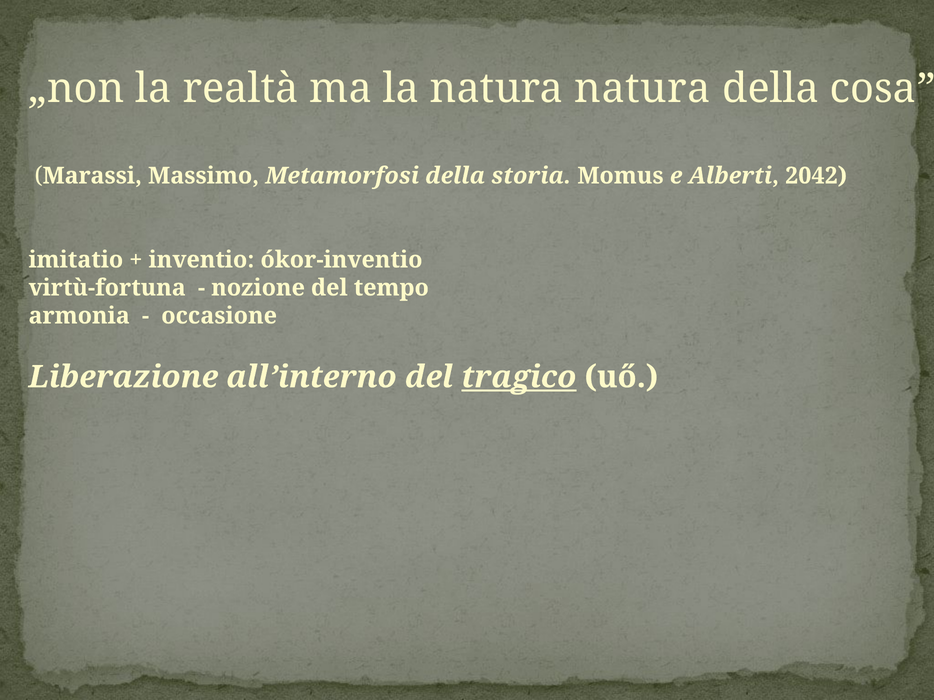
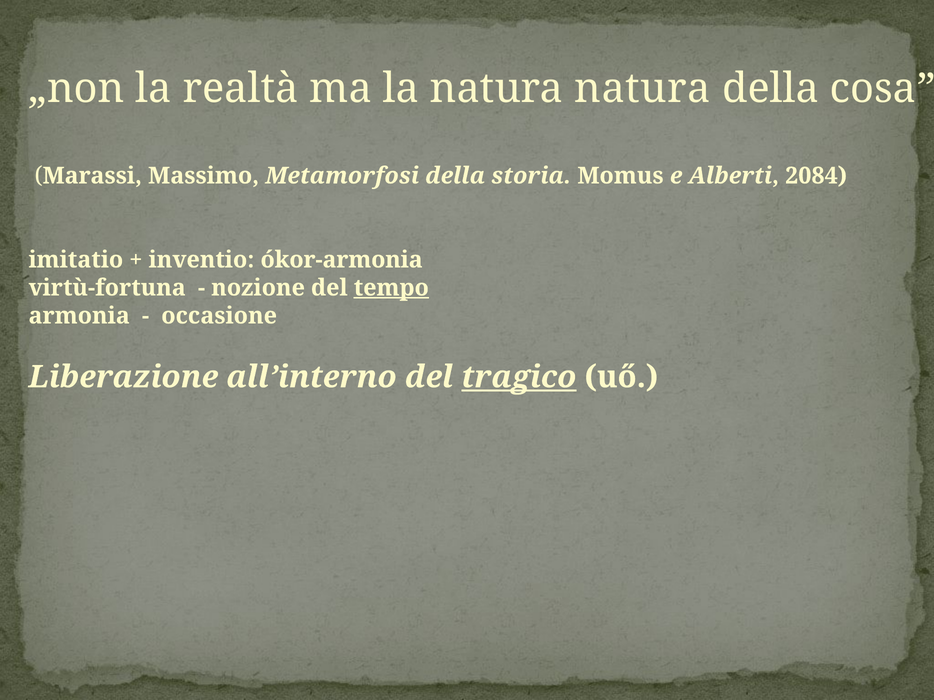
2042: 2042 -> 2084
ókor-inventio: ókor-inventio -> ókor-armonia
tempo underline: none -> present
